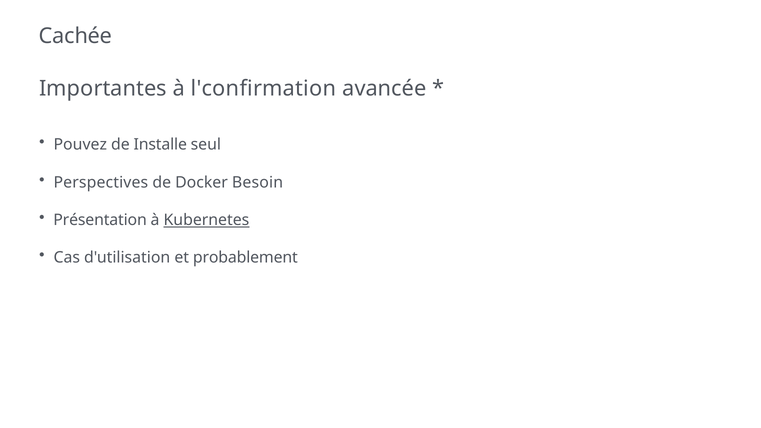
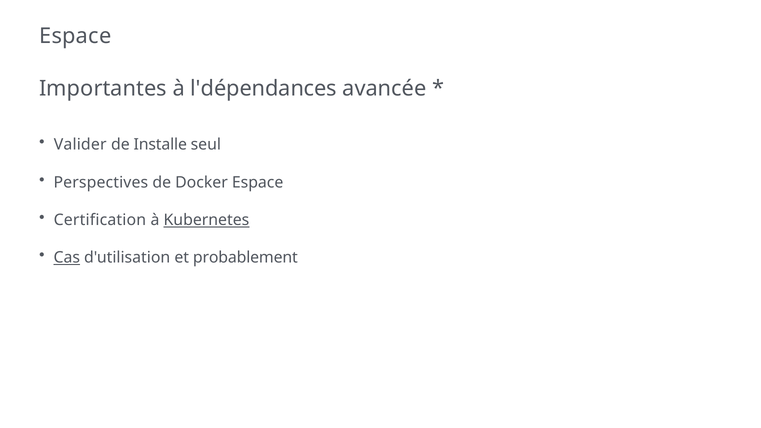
Cachée at (76, 36): Cachée -> Espace
l'confirmation: l'confirmation -> l'dépendances
Pouvez: Pouvez -> Valider
Docker Besoin: Besoin -> Espace
Présentation: Présentation -> Certification
Cas underline: none -> present
